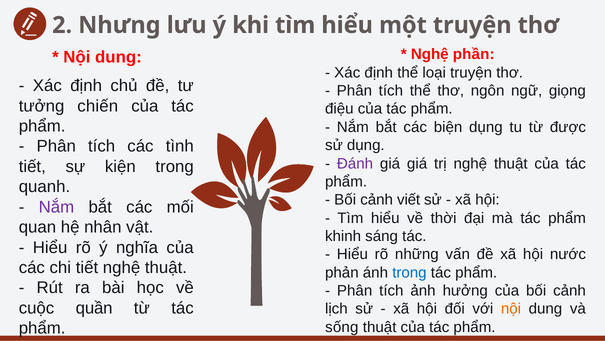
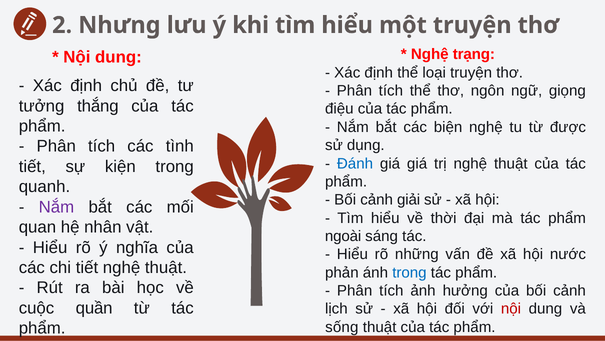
phần: phần -> trạng
chiến: chiến -> thắng
biện dụng: dụng -> nghệ
Đánh colour: purple -> blue
viết: viết -> giải
khinh: khinh -> ngoài
nội at (511, 308) colour: orange -> red
